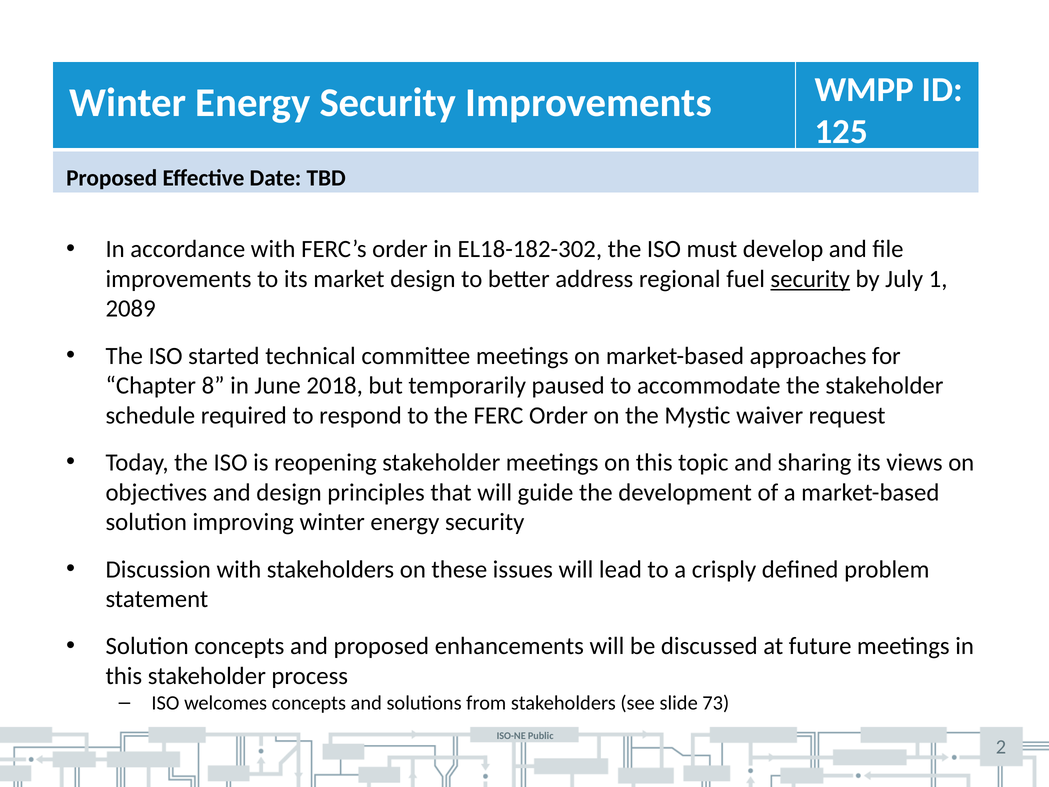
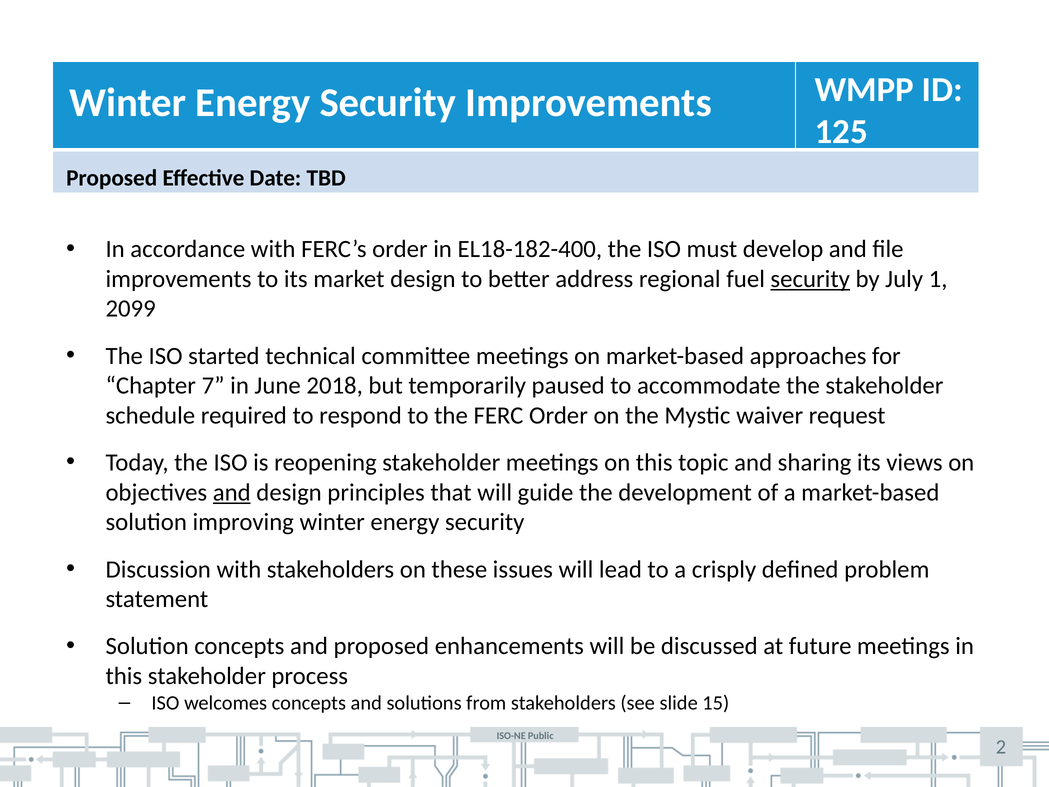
EL18-182-302: EL18-182-302 -> EL18-182-400
2089: 2089 -> 2099
8: 8 -> 7
and at (232, 492) underline: none -> present
73: 73 -> 15
